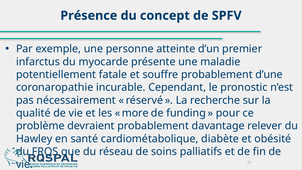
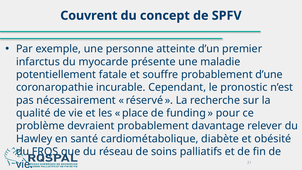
Présence: Présence -> Couvrent
more: more -> place
